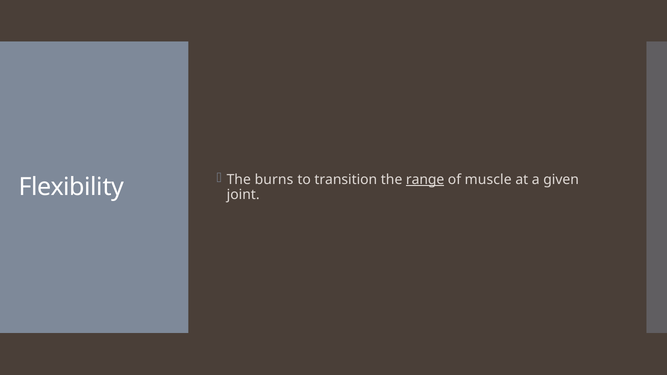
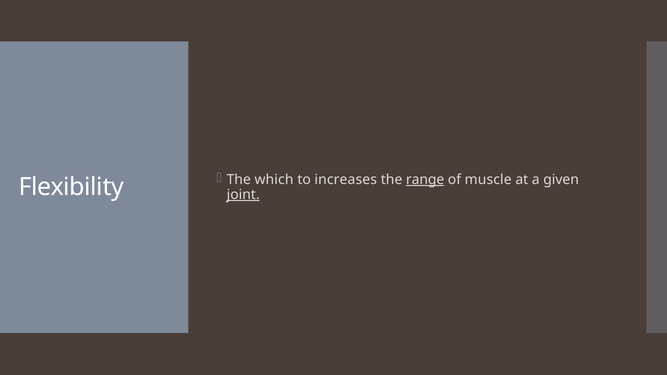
burns: burns -> which
transition: transition -> increases
joint underline: none -> present
